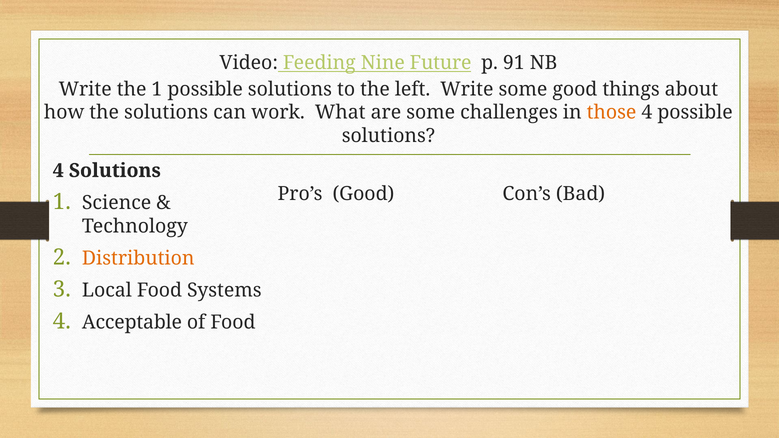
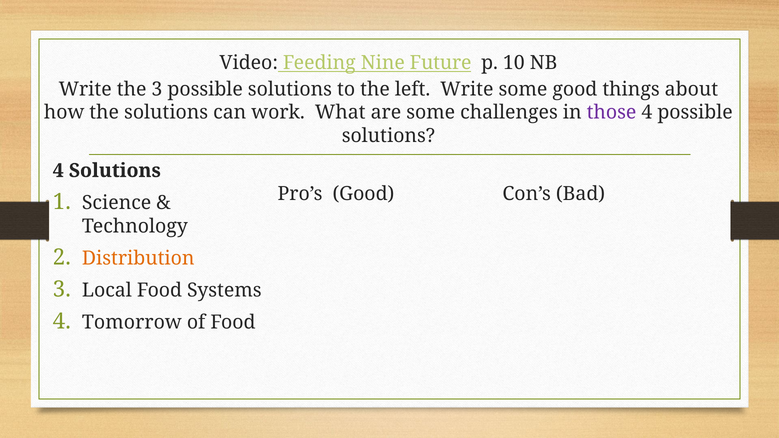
91: 91 -> 10
the 1: 1 -> 3
those colour: orange -> purple
Acceptable: Acceptable -> Tomorrow
